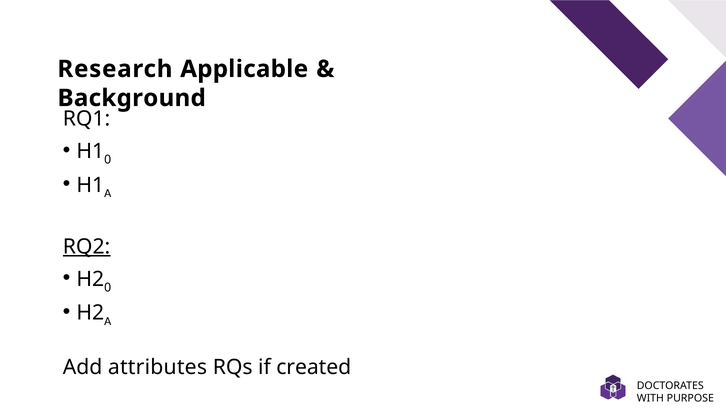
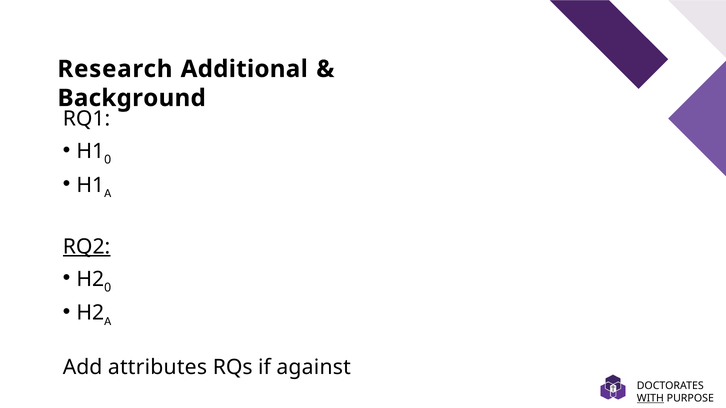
Applicable: Applicable -> Additional
created: created -> against
WITH underline: none -> present
